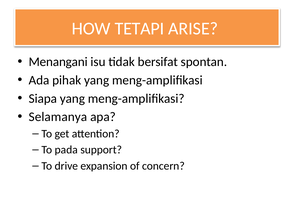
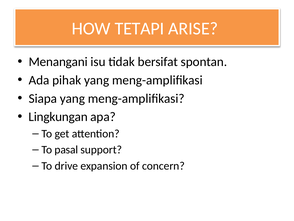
Selamanya: Selamanya -> Lingkungan
pada: pada -> pasal
